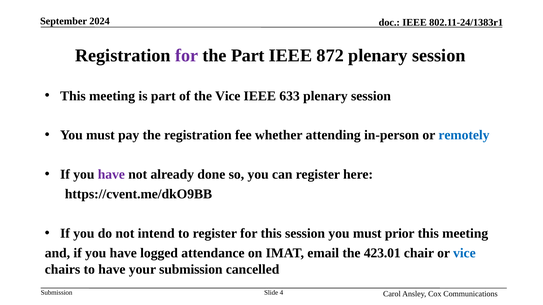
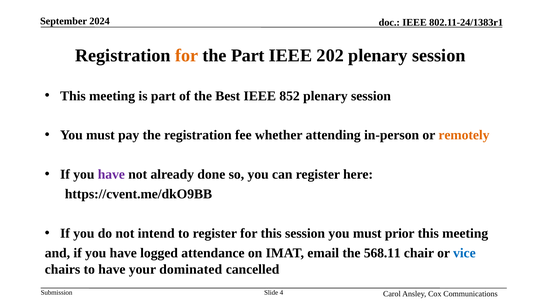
for at (187, 56) colour: purple -> orange
872: 872 -> 202
the Vice: Vice -> Best
633: 633 -> 852
remotely colour: blue -> orange
423.01: 423.01 -> 568.11
your submission: submission -> dominated
